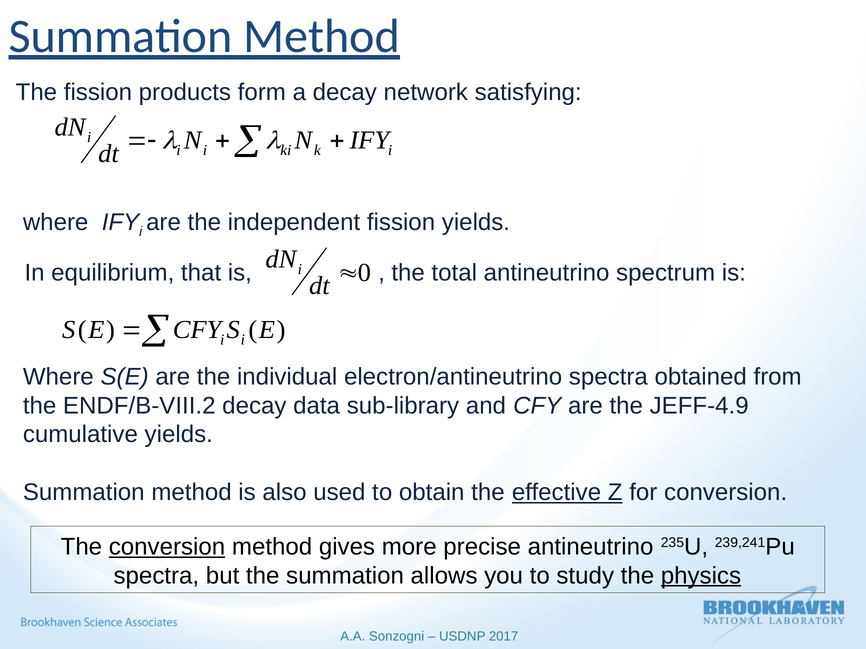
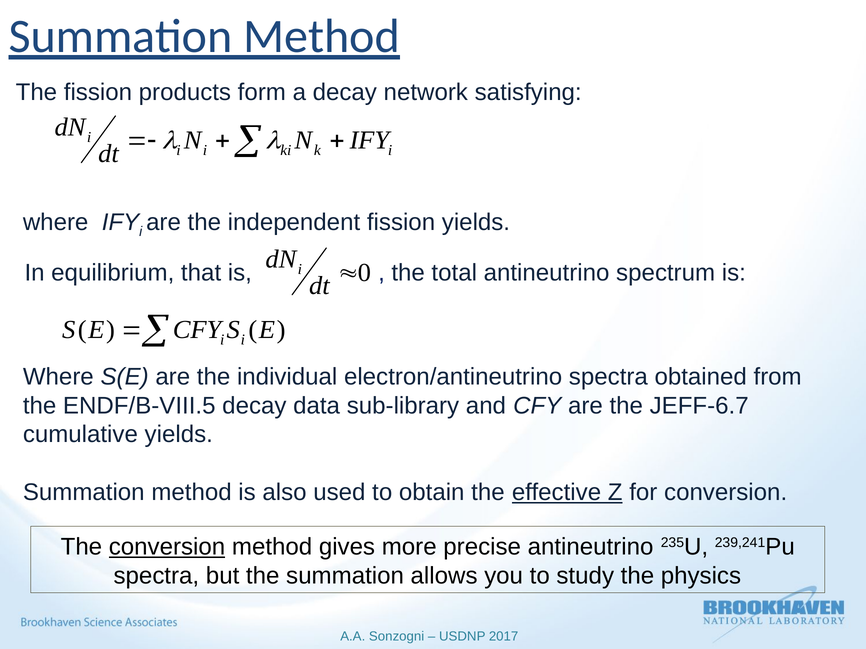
ENDF/B-VIII.2: ENDF/B-VIII.2 -> ENDF/B-VIII.5
JEFF-4.9: JEFF-4.9 -> JEFF-6.7
physics underline: present -> none
